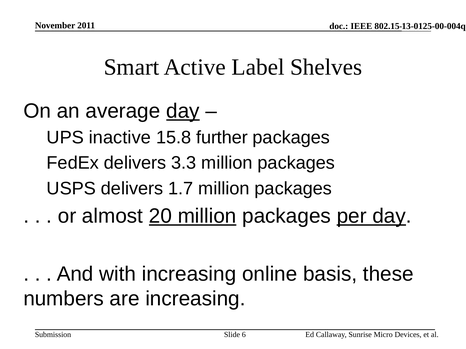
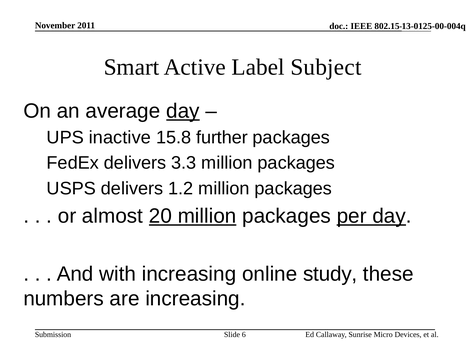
Shelves: Shelves -> Subject
1.7: 1.7 -> 1.2
basis: basis -> study
